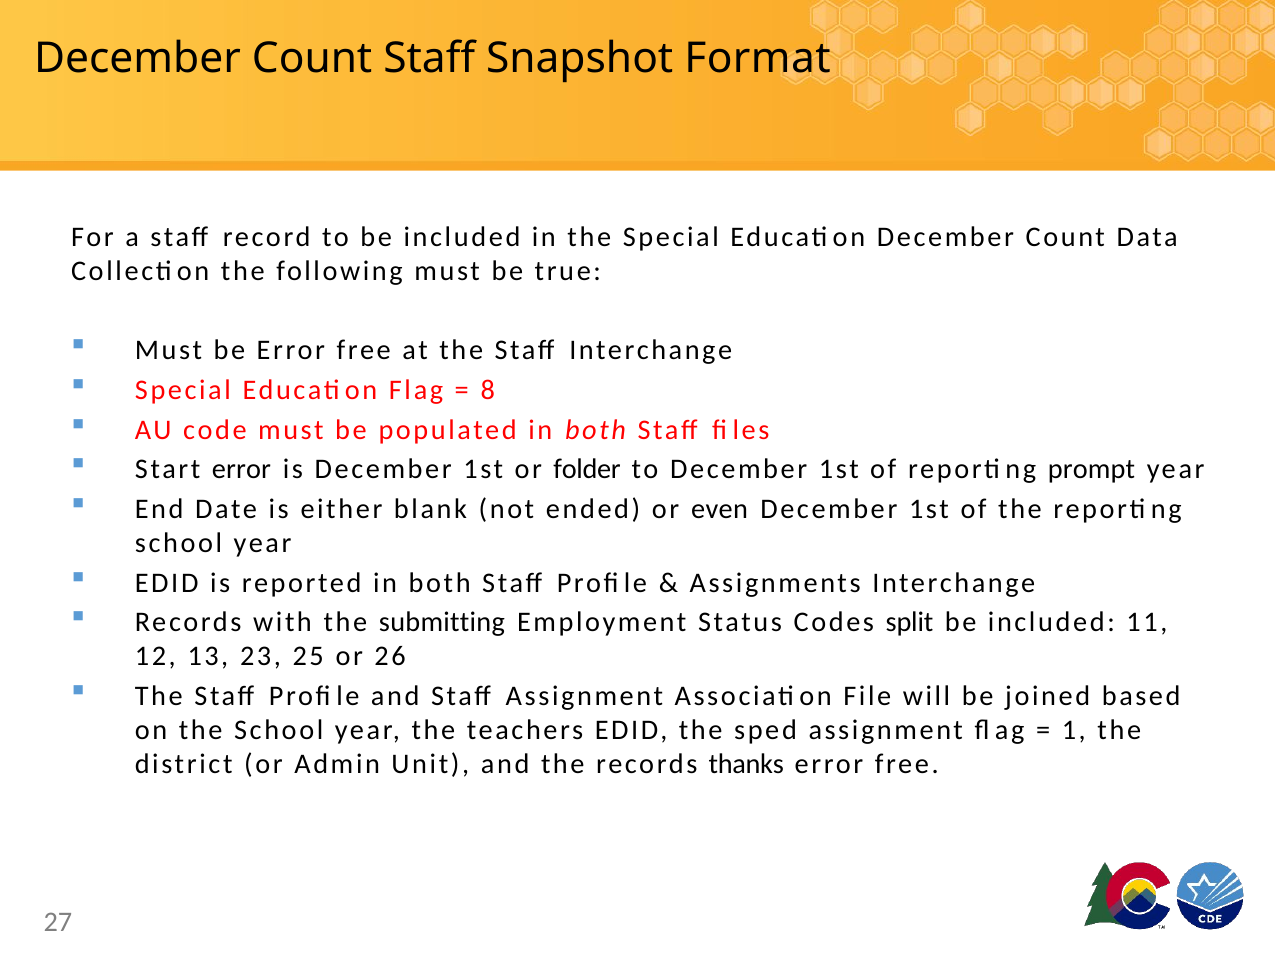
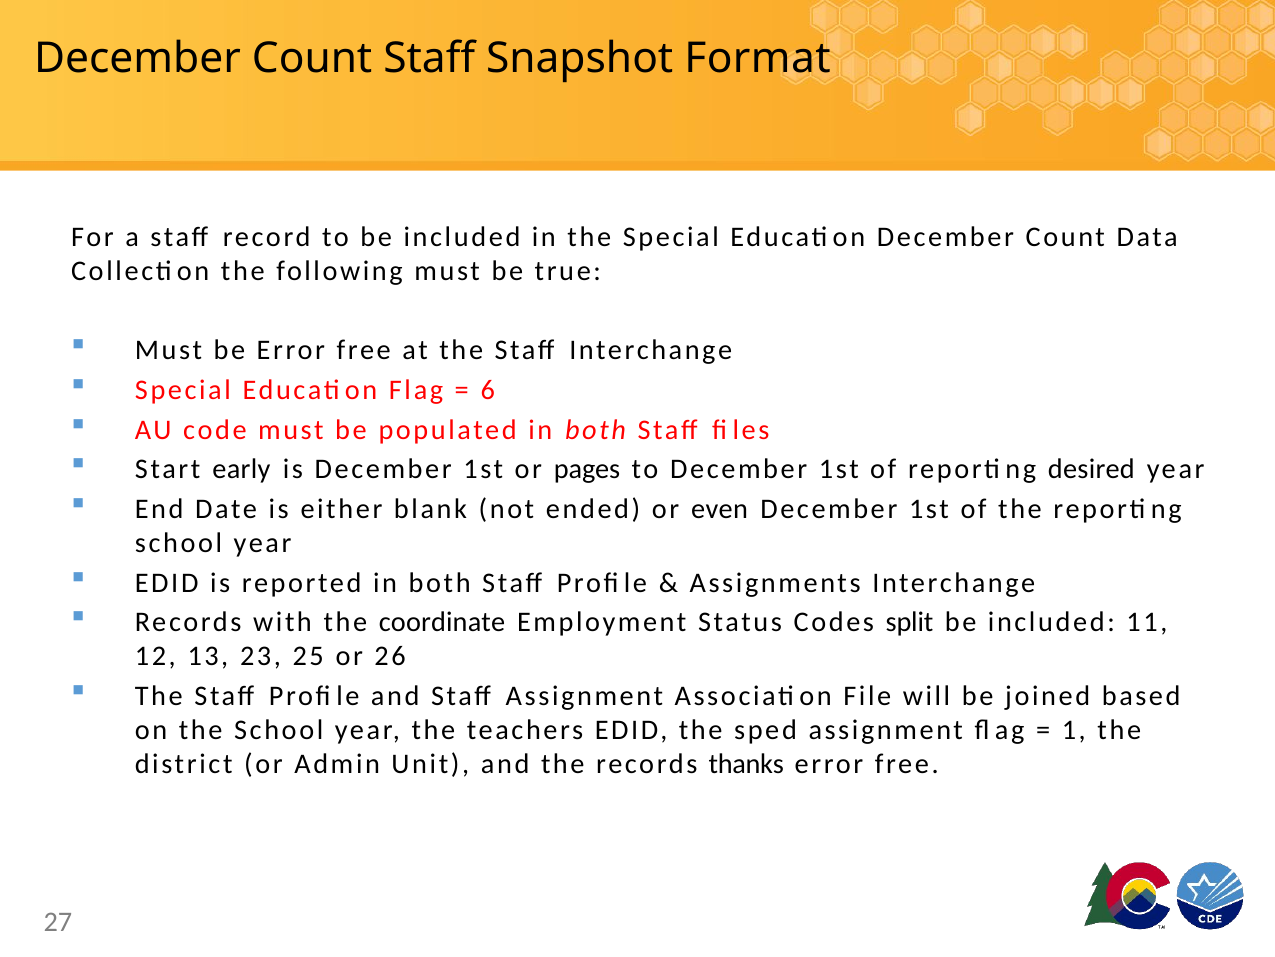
8: 8 -> 6
Start error: error -> early
folder: folder -> pages
prompt: prompt -> desired
submitting: submitting -> coordinate
